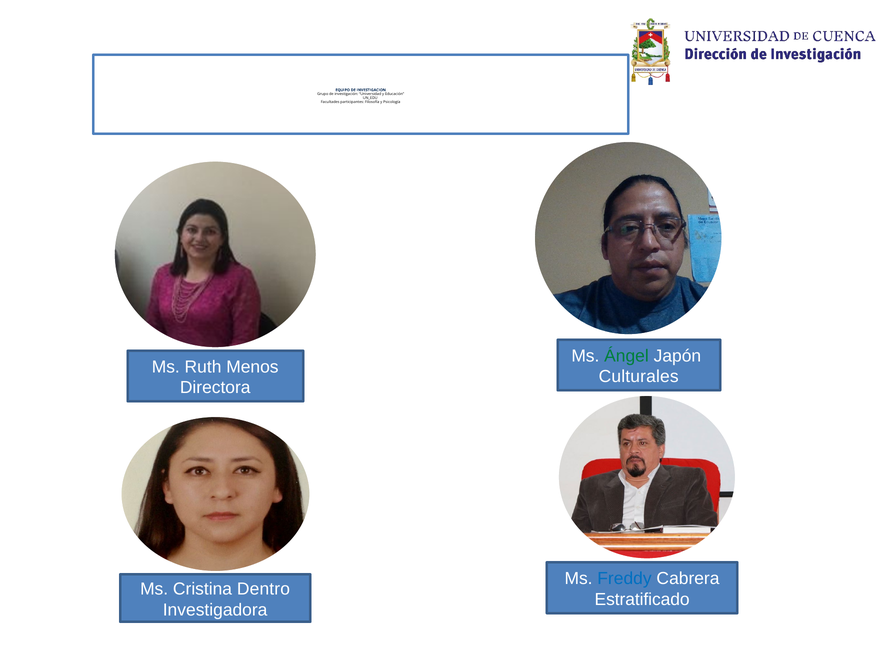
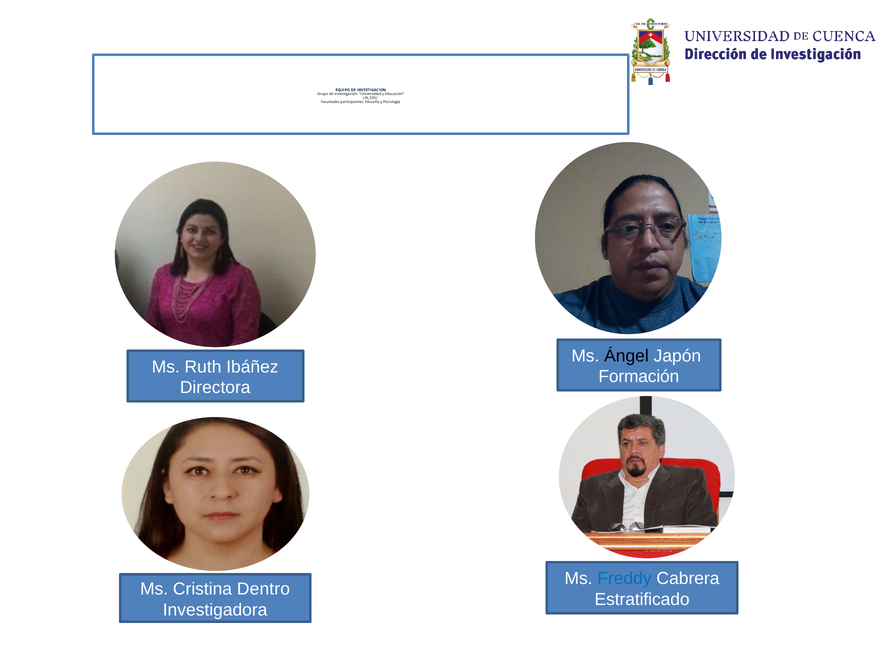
Ángel colour: green -> black
Menos: Menos -> Ibáñez
Culturales: Culturales -> Formación
